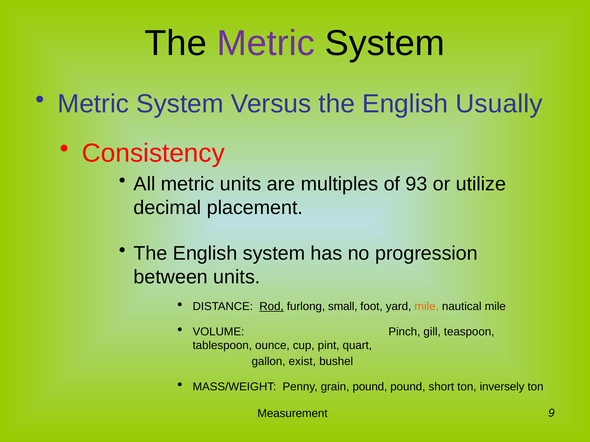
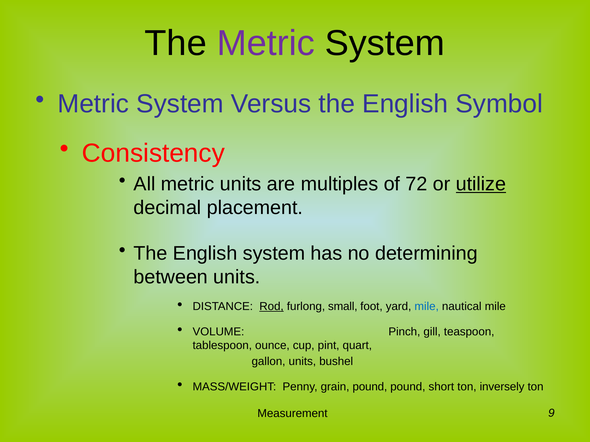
Usually: Usually -> Symbol
93: 93 -> 72
utilize underline: none -> present
progression: progression -> determining
mile at (427, 307) colour: orange -> blue
gallon exist: exist -> units
